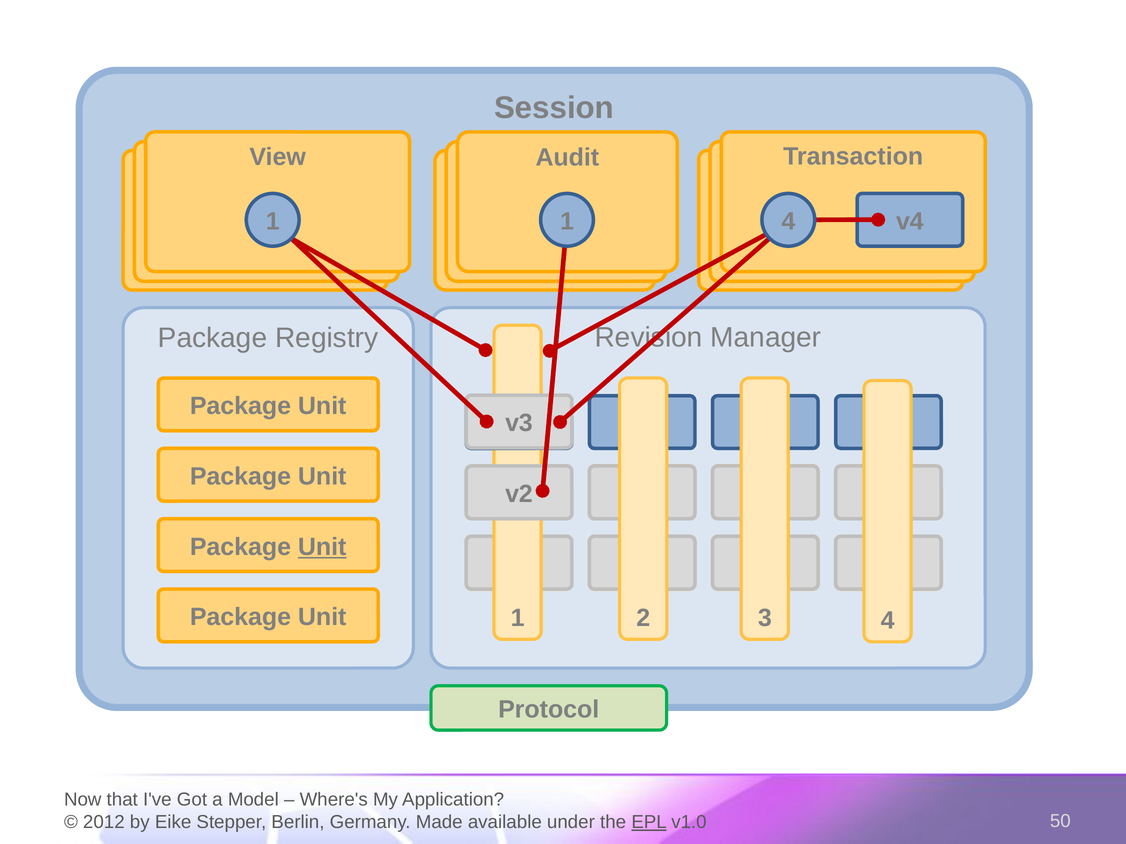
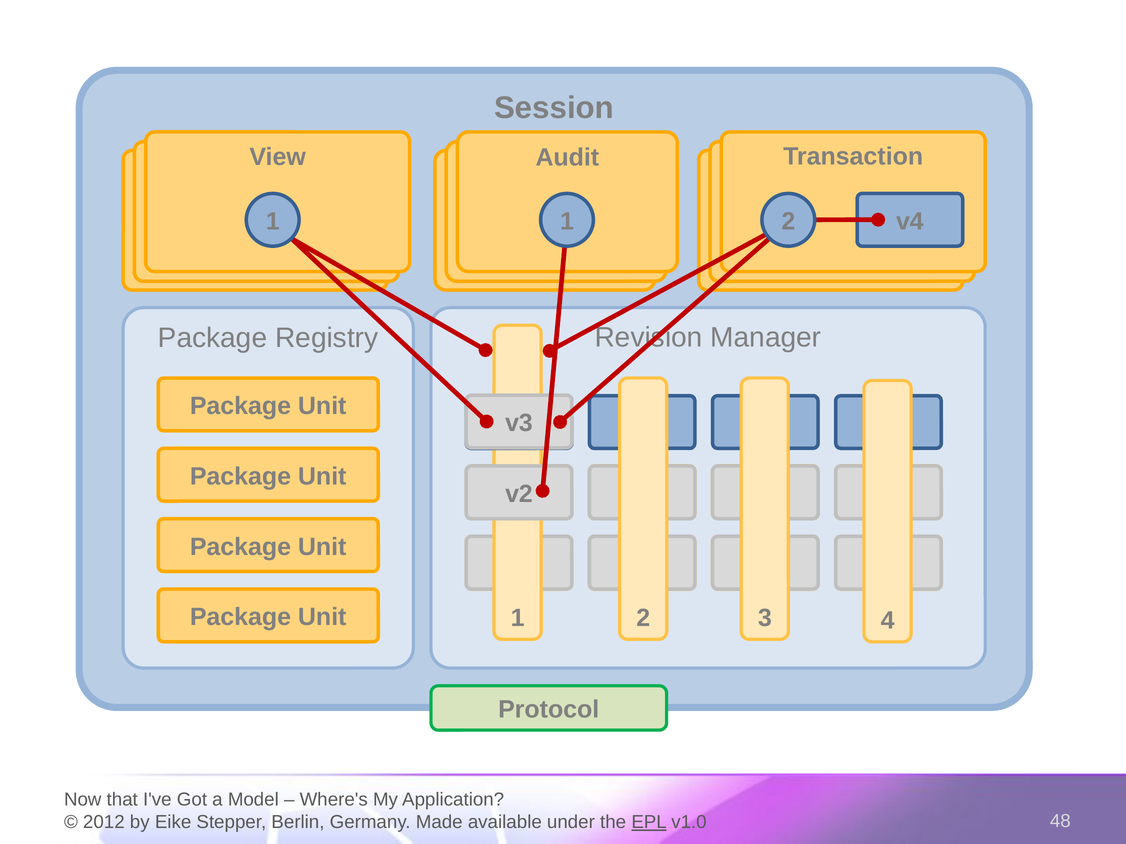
1 4: 4 -> 2
Unit at (322, 547) underline: present -> none
50: 50 -> 48
